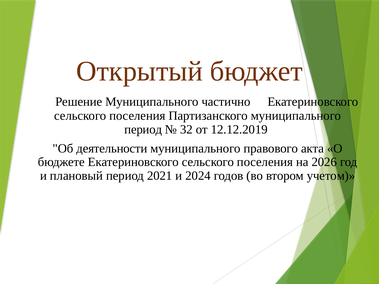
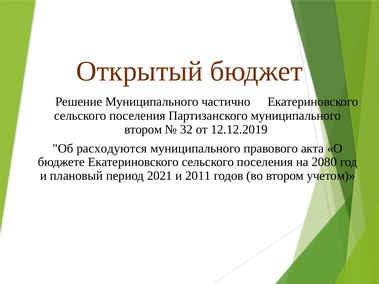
период at (143, 130): период -> втором
деятельности: деятельности -> расходуются
2026: 2026 -> 2080
2024: 2024 -> 2011
